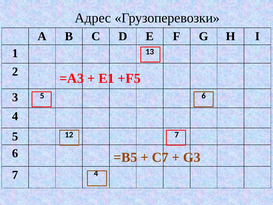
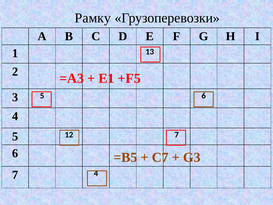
Адрес: Адрес -> Рамку
